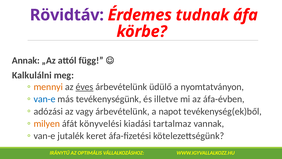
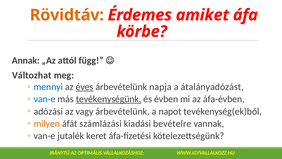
Rövidtáv colour: purple -> orange
tudnak: tudnak -> amiket
Kalkulálni: Kalkulálni -> Változhat
mennyi colour: orange -> blue
üdülő: üdülő -> napja
nyomtatványon: nyomtatványon -> átalányadózást
tevékenységünk underline: none -> present
illetve: illetve -> évben
könyvelési: könyvelési -> számlázási
tartalmaz: tartalmaz -> bevételre
